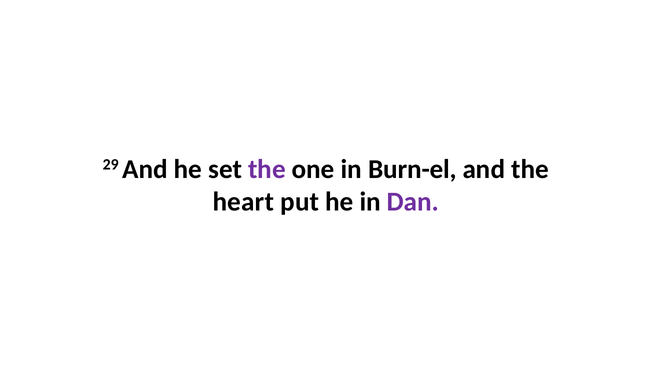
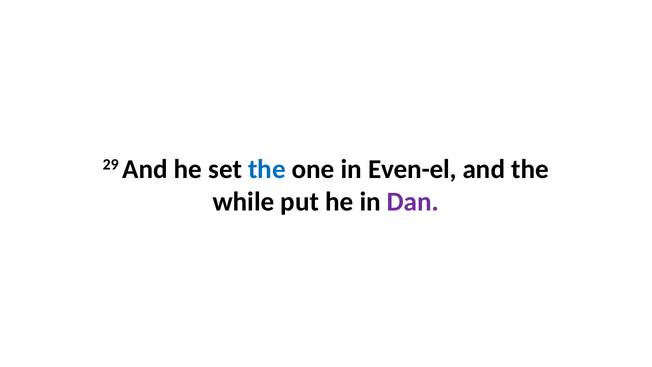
the at (267, 169) colour: purple -> blue
Burn-el: Burn-el -> Even-el
heart: heart -> while
